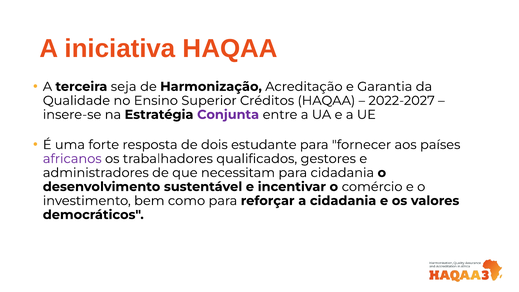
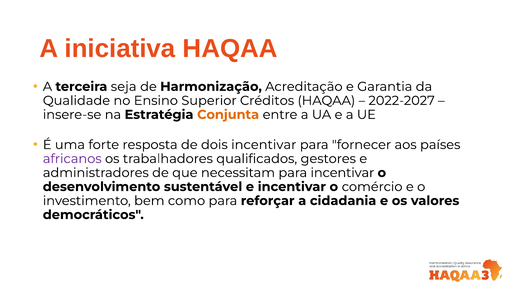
Conjunta colour: purple -> orange
dois estudante: estudante -> incentivar
para cidadania: cidadania -> incentivar
